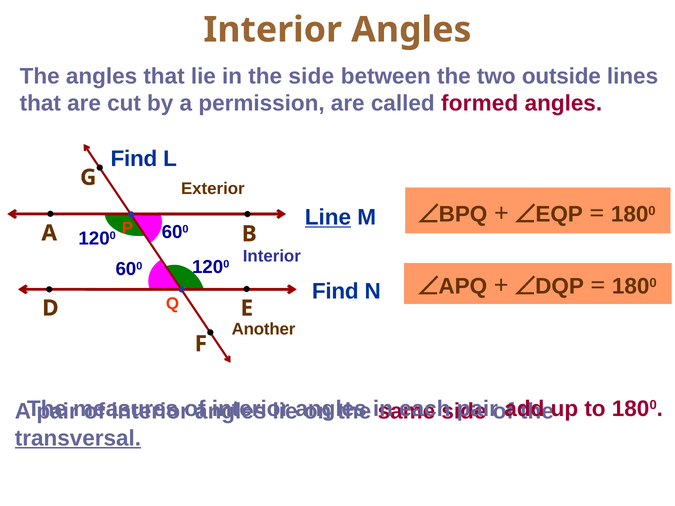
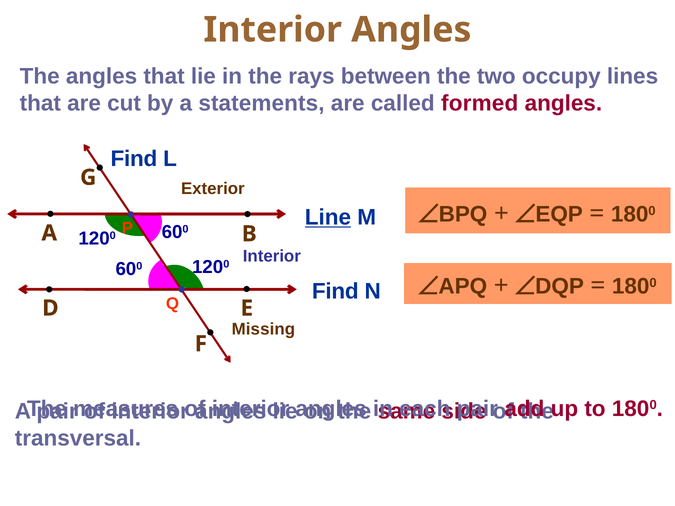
the side: side -> rays
outside: outside -> occupy
permission: permission -> statements
Another: Another -> Missing
transversal underline: present -> none
